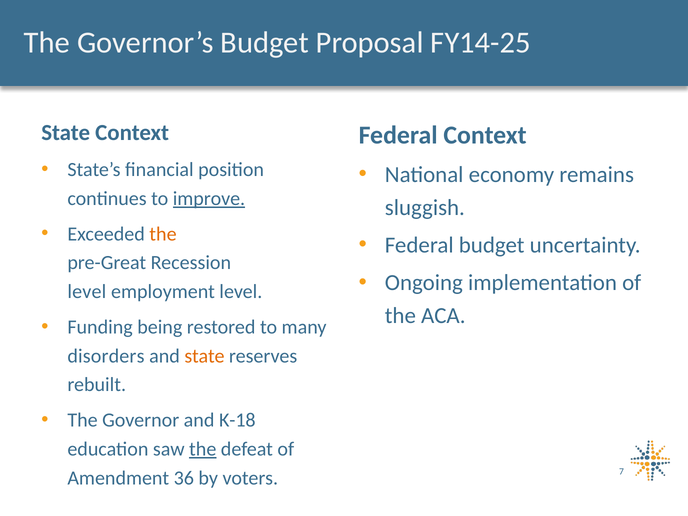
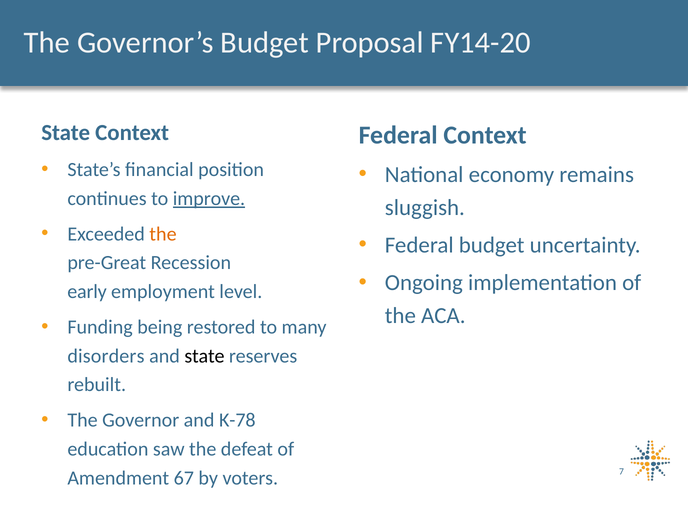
FY14-25: FY14-25 -> FY14-20
level at (87, 292): level -> early
state at (204, 356) colour: orange -> black
K-18: K-18 -> K-78
the at (203, 449) underline: present -> none
36: 36 -> 67
